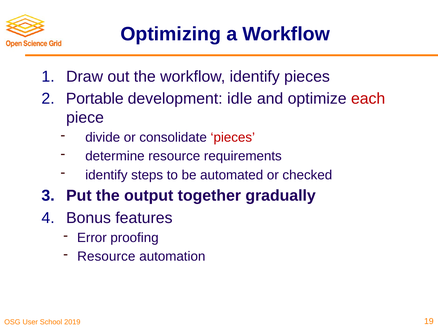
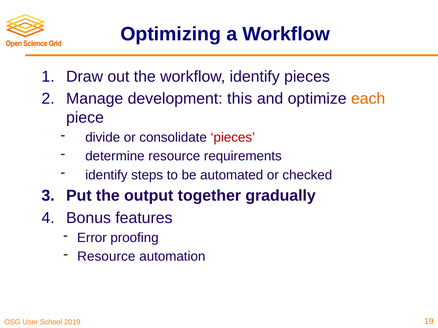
Portable: Portable -> Manage
idle: idle -> this
each colour: red -> orange
